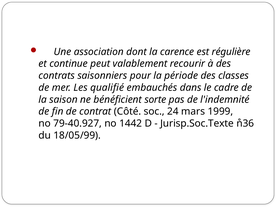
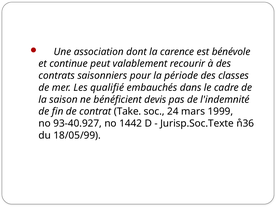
régulière: régulière -> bénévole
sorte: sorte -> devis
Côté: Côté -> Take
79-40.927: 79-40.927 -> 93-40.927
